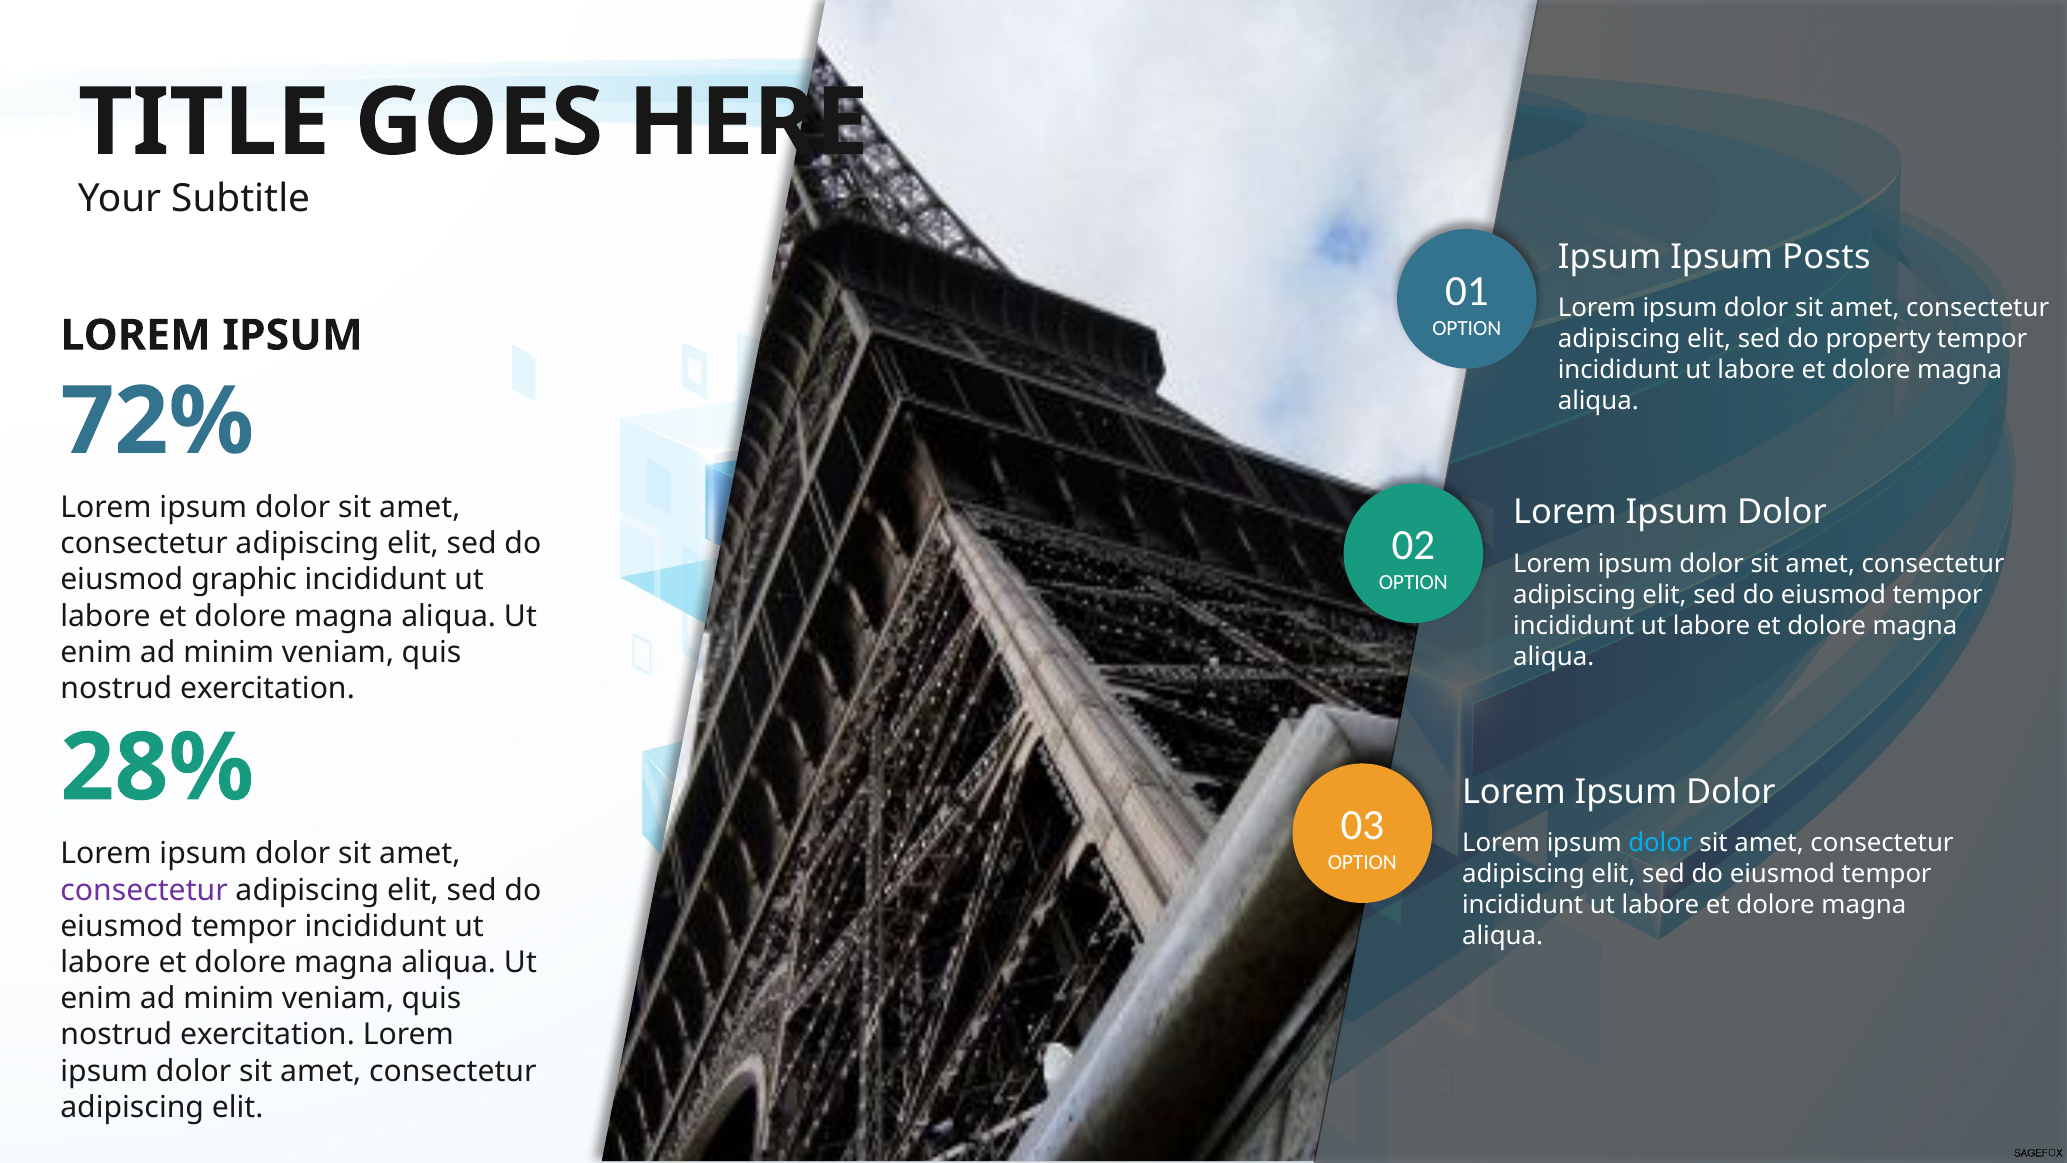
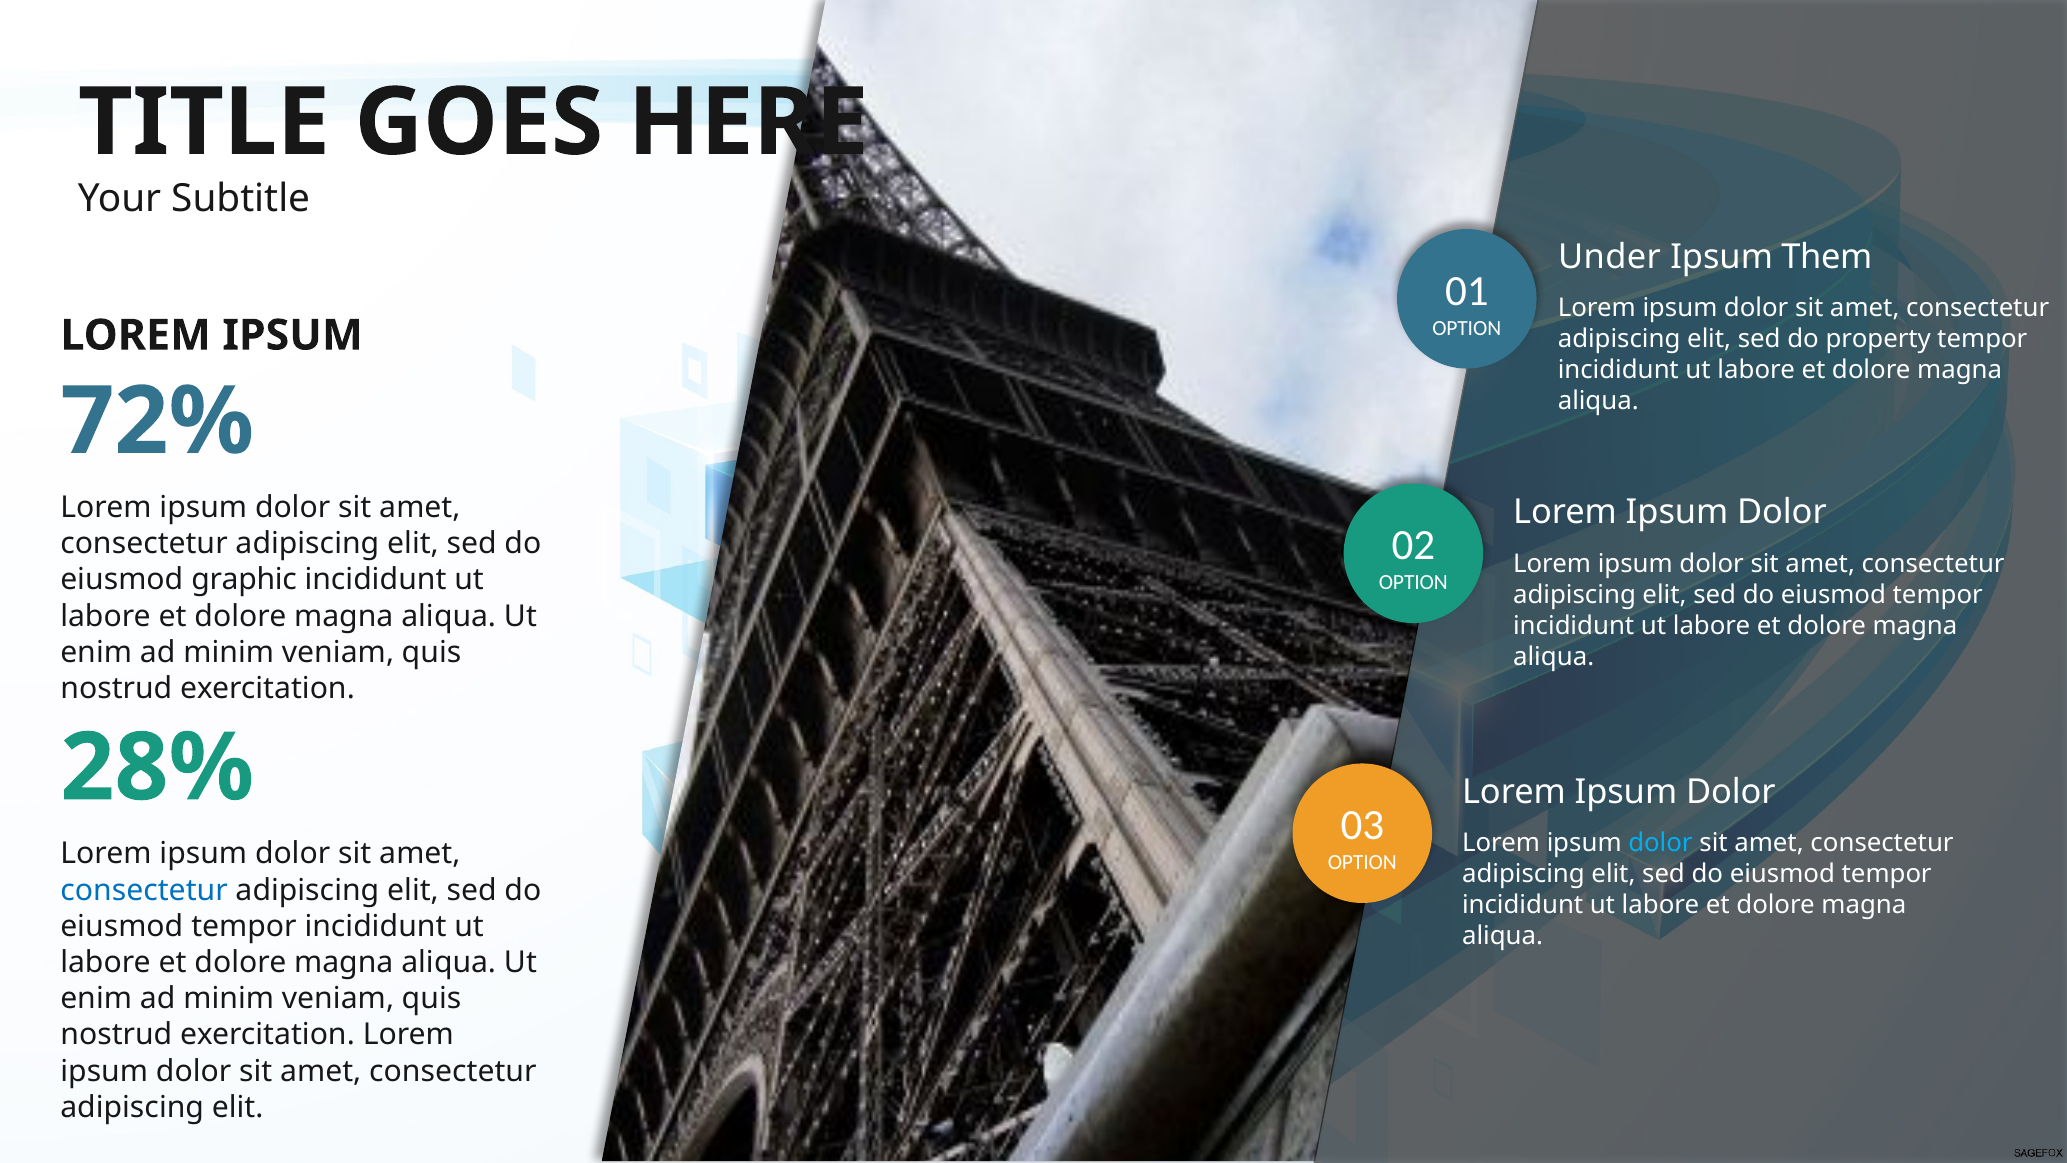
Ipsum at (1610, 257): Ipsum -> Under
Posts: Posts -> Them
consectetur at (144, 890) colour: purple -> blue
